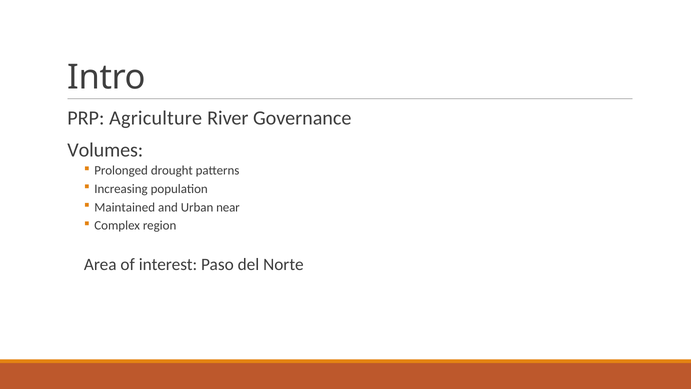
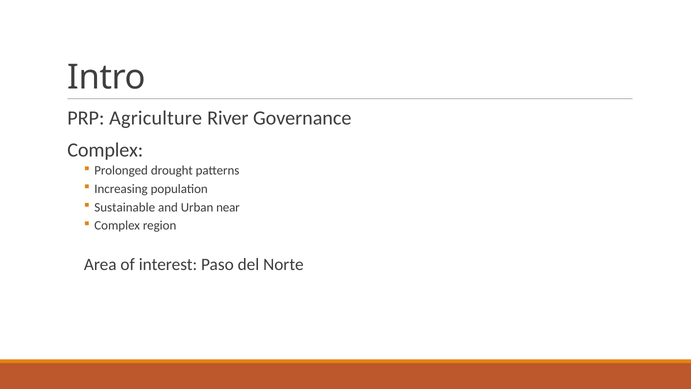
Volumes at (105, 150): Volumes -> Complex
Maintained: Maintained -> Sustainable
